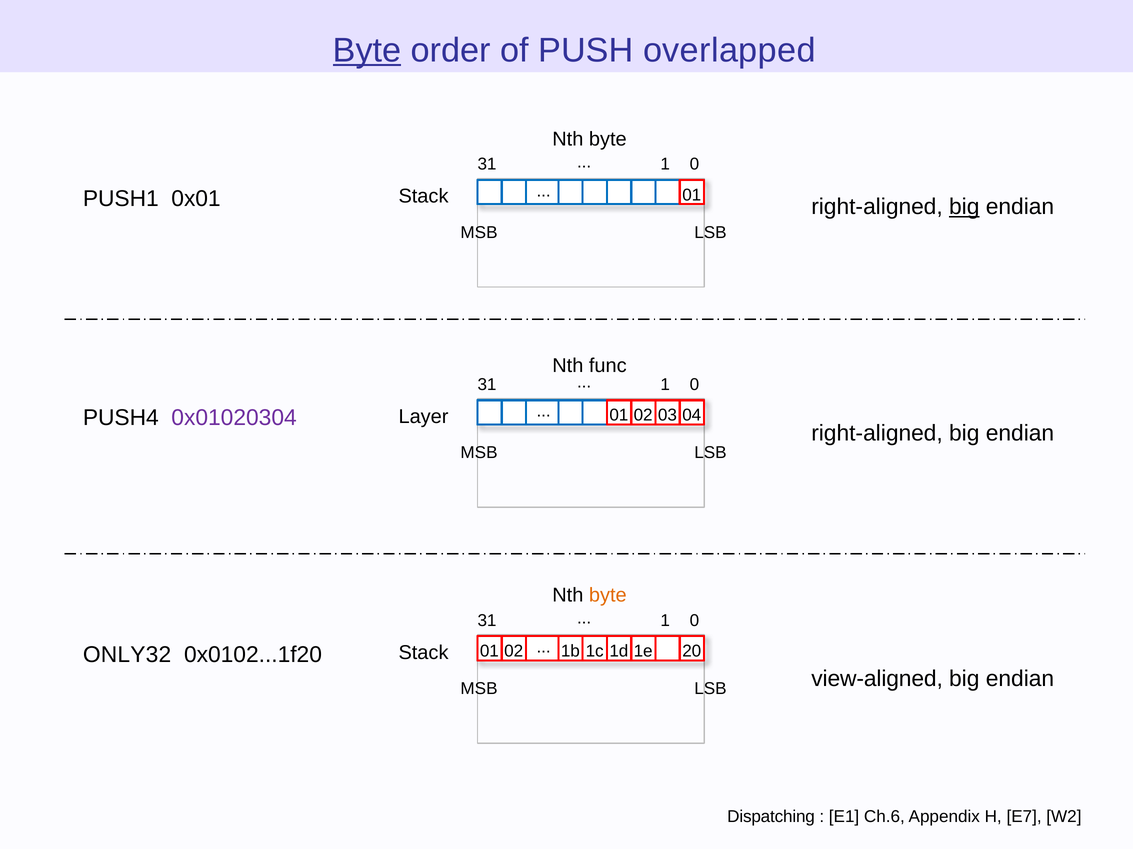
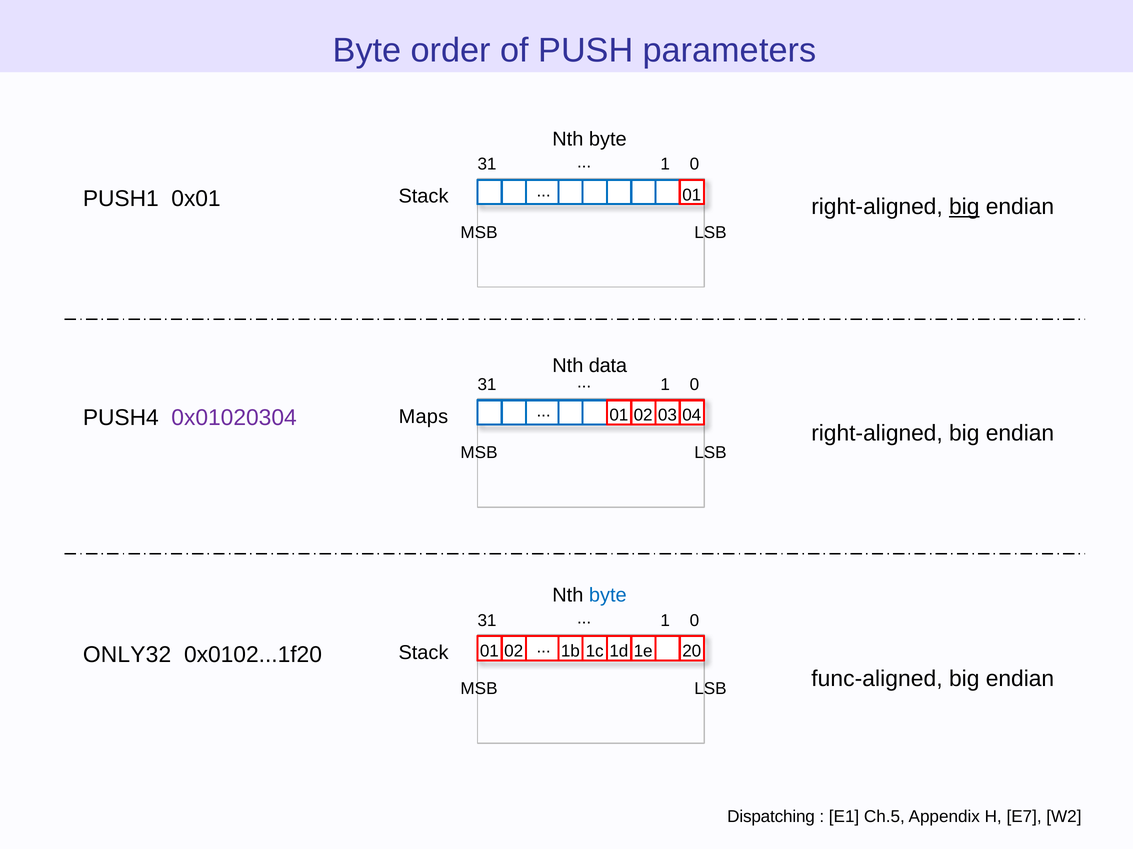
Byte at (367, 51) underline: present -> none
overlapped: overlapped -> parameters
func: func -> data
Layer: Layer -> Maps
byte at (608, 596) colour: orange -> blue
view-aligned: view-aligned -> func-aligned
Ch.6: Ch.6 -> Ch.5
